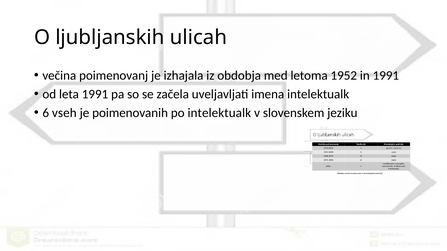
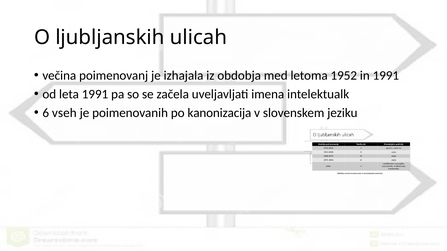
po intelektualk: intelektualk -> kanonizacija
